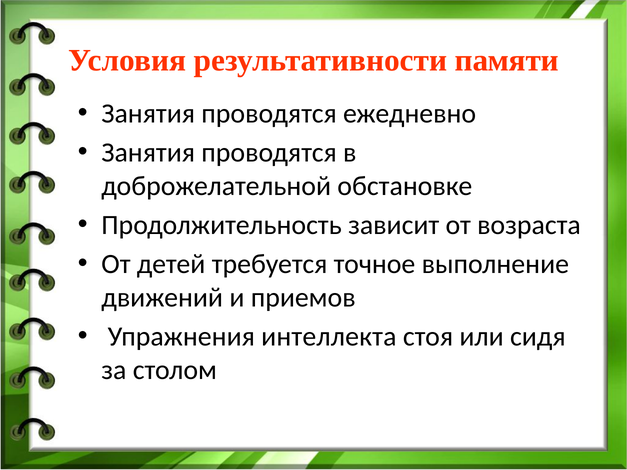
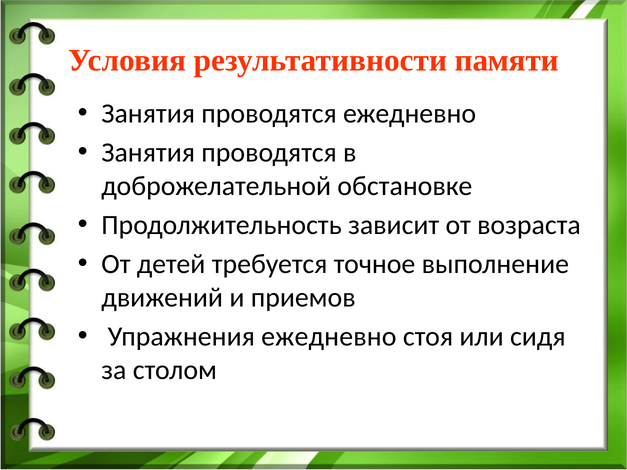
Упражнения интеллекта: интеллекта -> ежедневно
